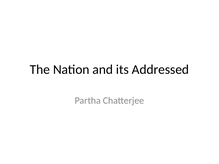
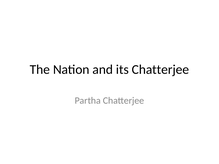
its Addressed: Addressed -> Chatterjee
